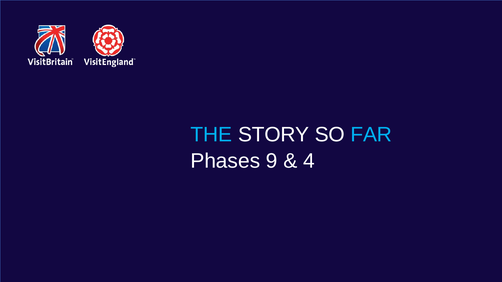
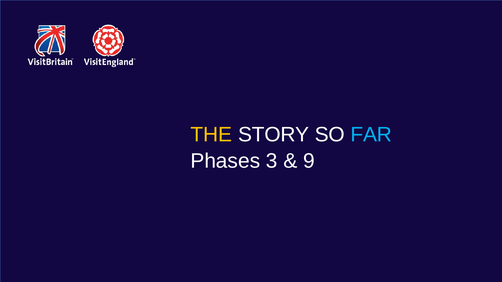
THE colour: light blue -> yellow
9: 9 -> 3
4: 4 -> 9
